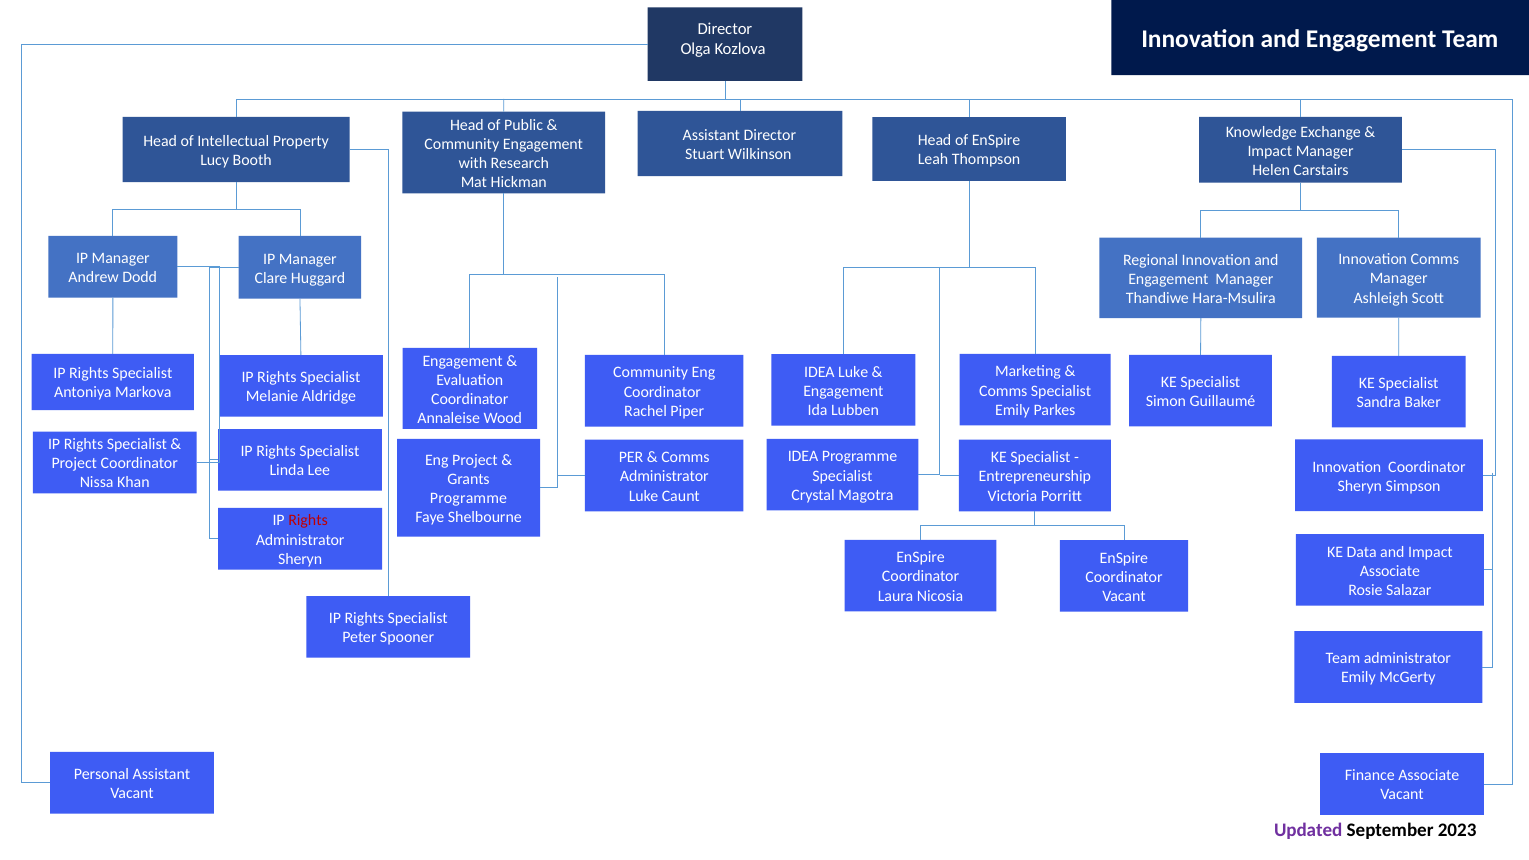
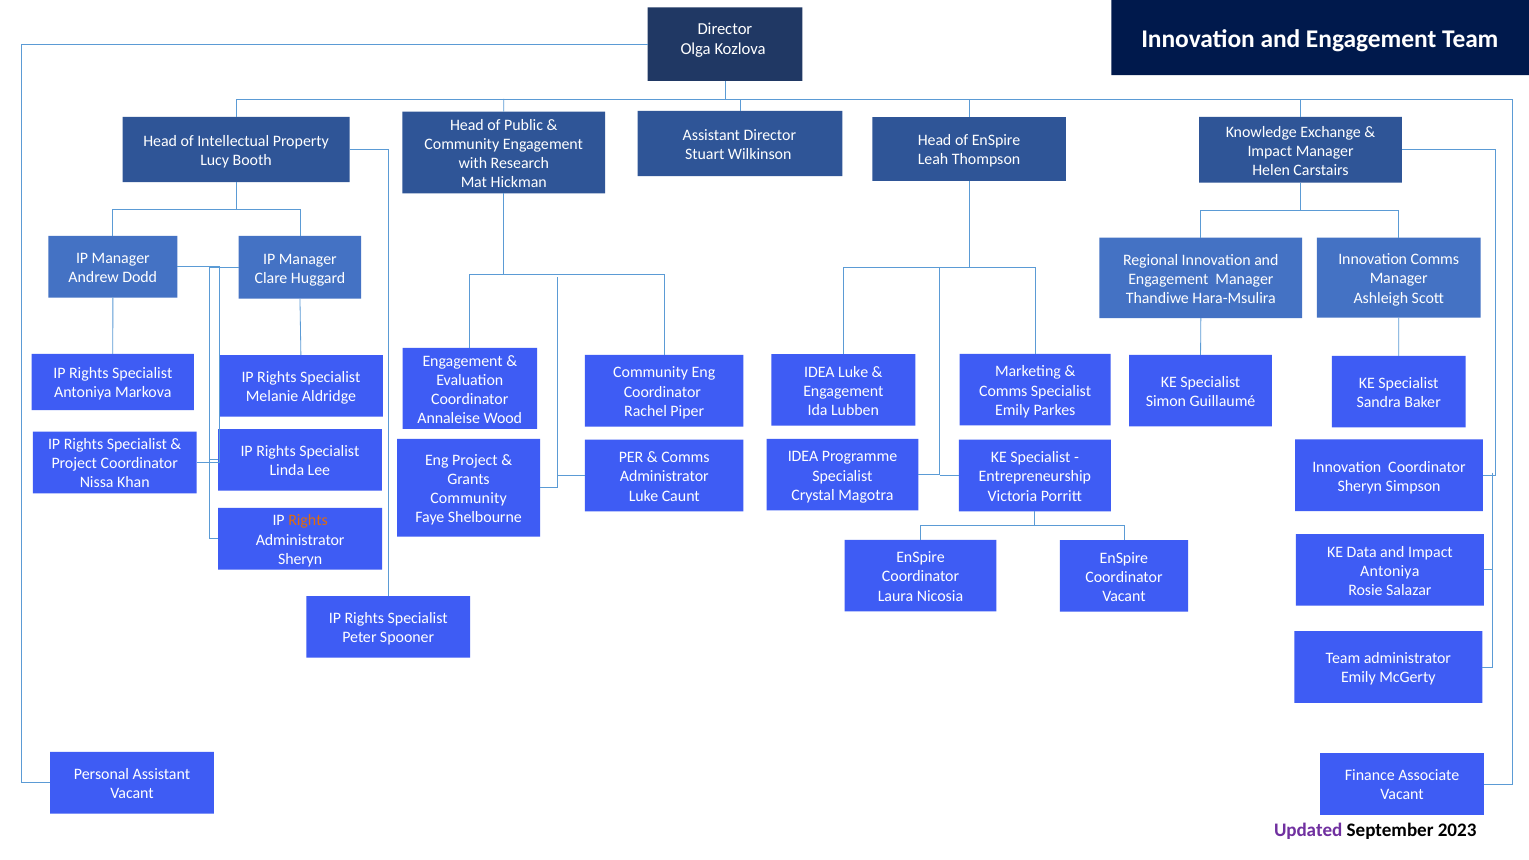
Programme at (469, 498): Programme -> Community
Rights at (308, 521) colour: red -> orange
Associate at (1390, 571): Associate -> Antoniya
